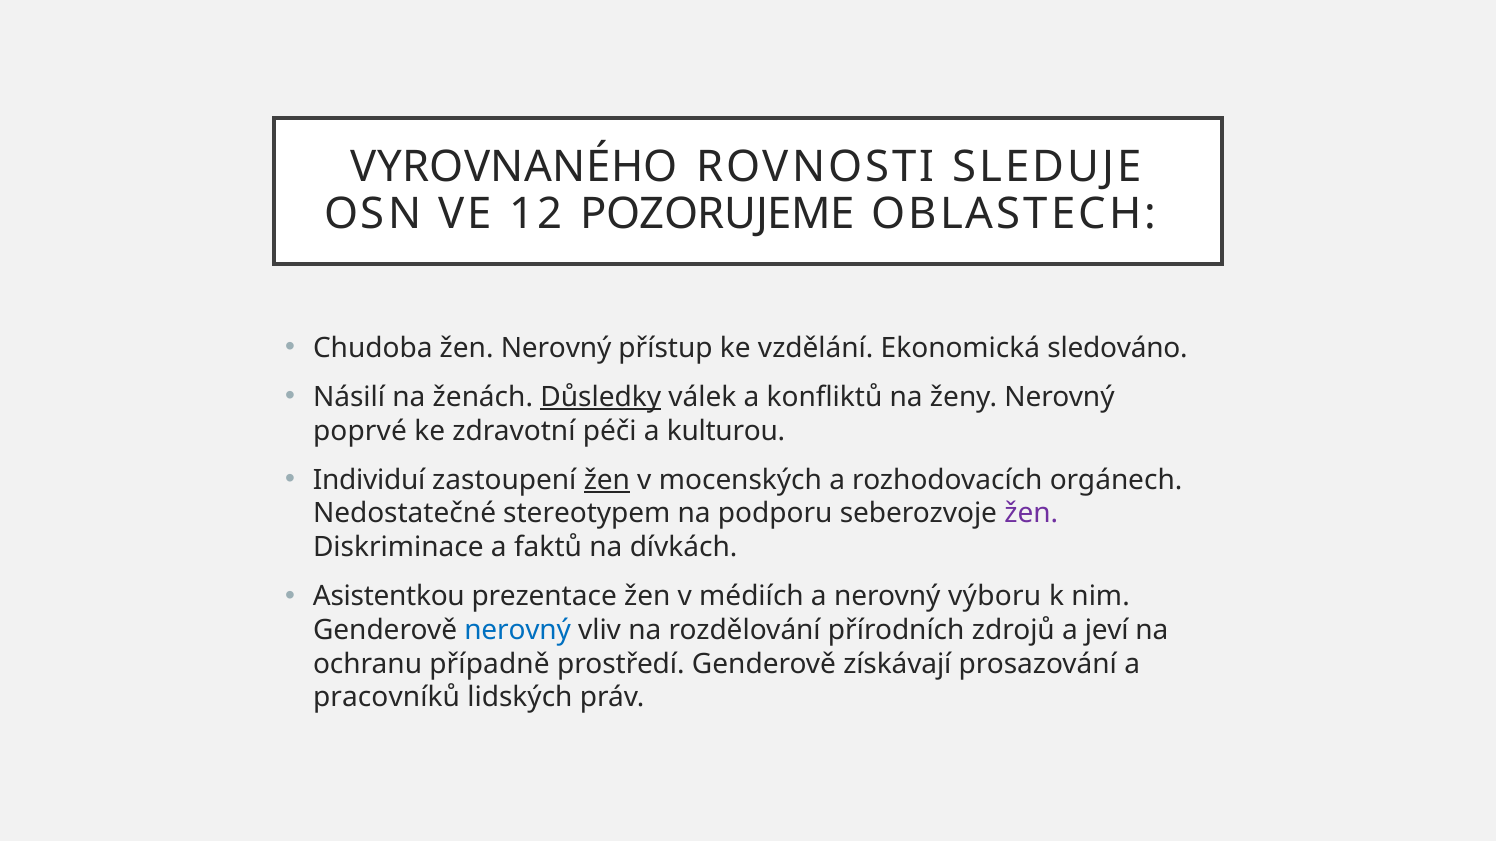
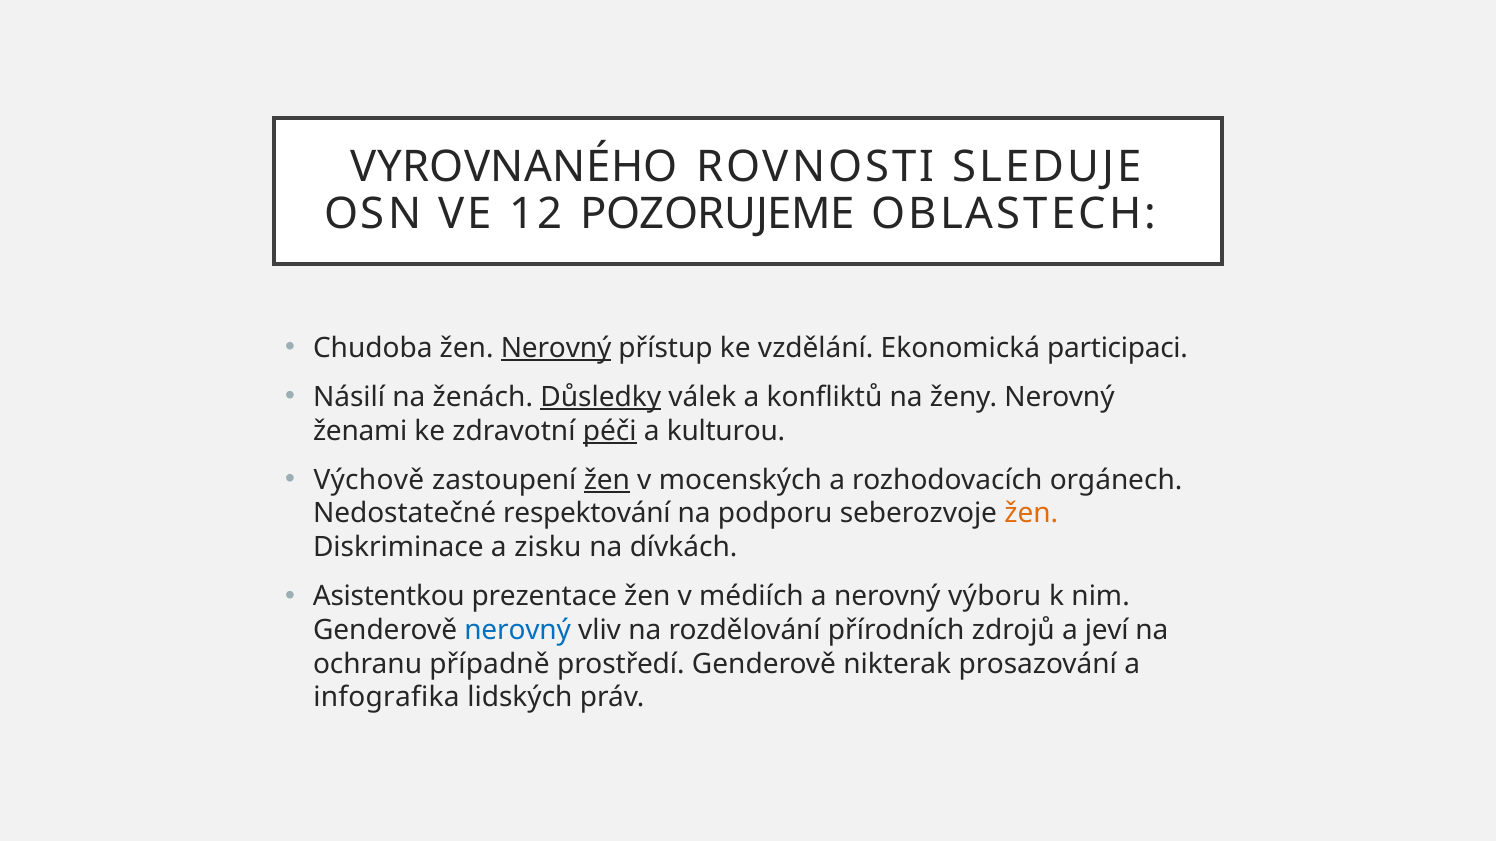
Nerovný at (556, 348) underline: none -> present
sledováno: sledováno -> participaci
poprvé: poprvé -> ženami
péči underline: none -> present
Individuí: Individuí -> Výchově
stereotypem: stereotypem -> respektování
žen at (1031, 514) colour: purple -> orange
faktů: faktů -> zisku
získávají: získávají -> nikterak
pracovníků: pracovníků -> infografika
